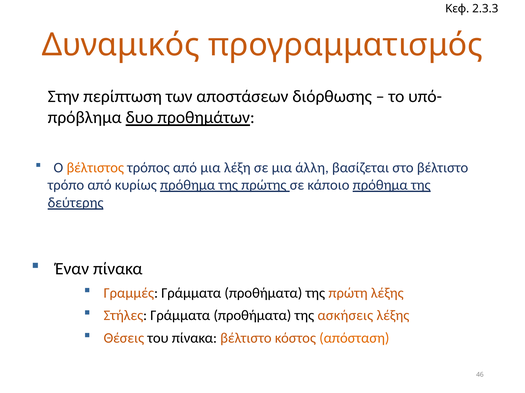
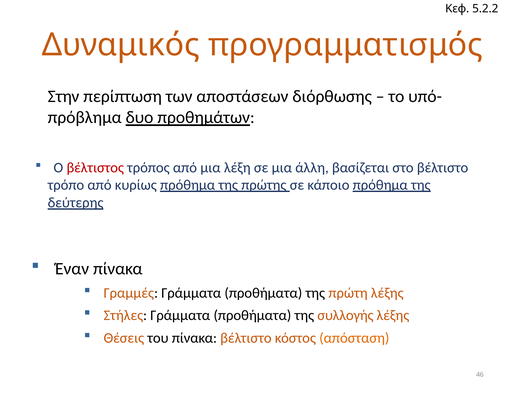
2.3.3: 2.3.3 -> 5.2.2
βέλτιστος colour: orange -> red
ασκήσεις: ασκήσεις -> συλλογής
